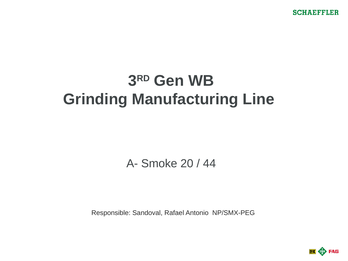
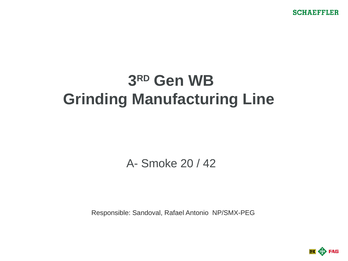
44: 44 -> 42
